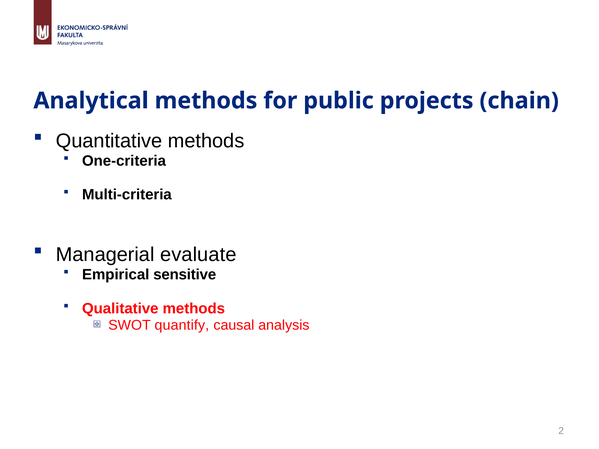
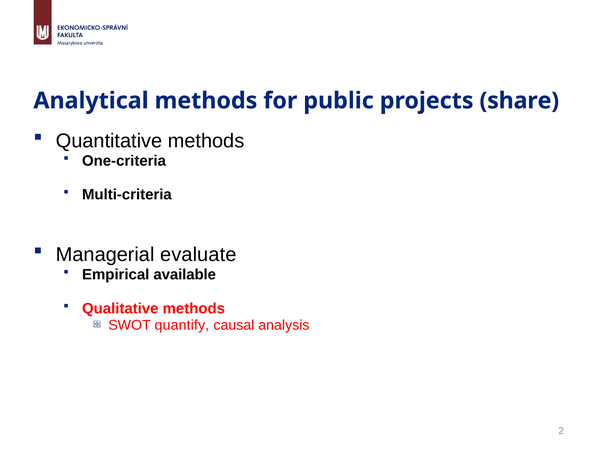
chain: chain -> share
sensitive: sensitive -> available
